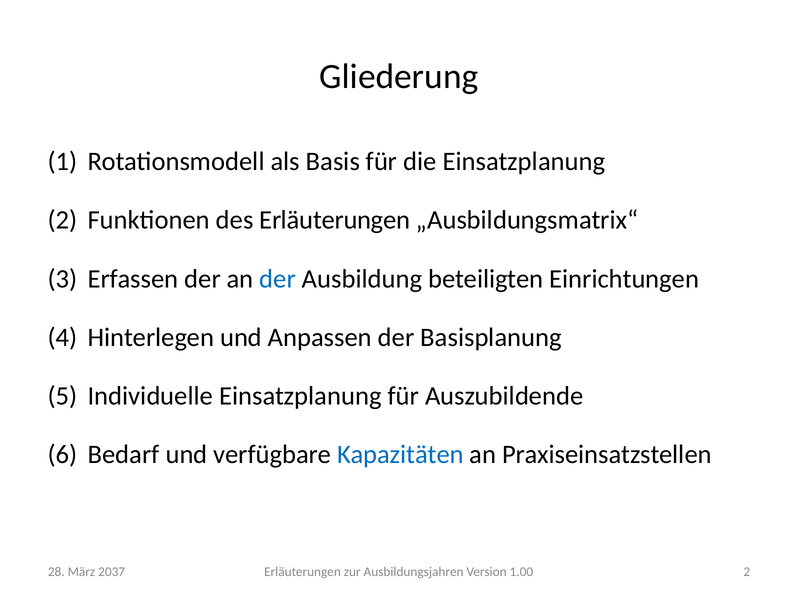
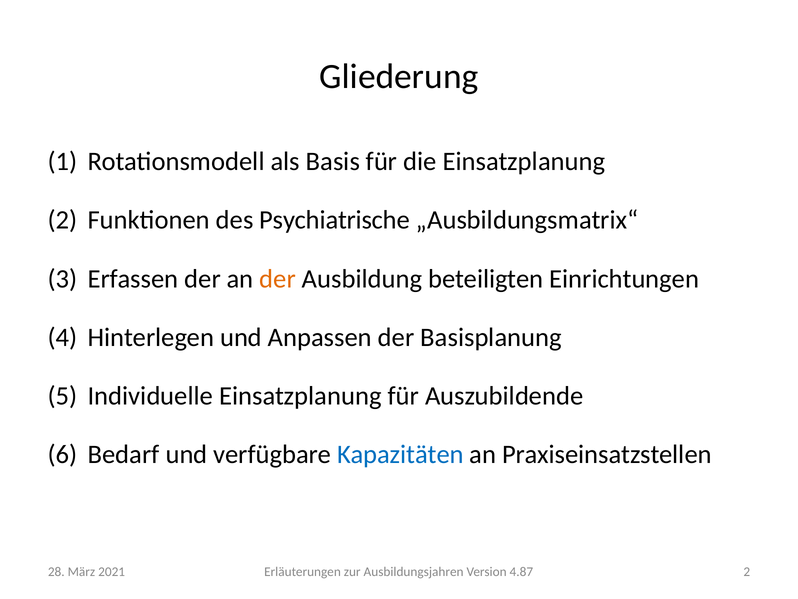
des Erläuterungen: Erläuterungen -> Psychiatrische
der at (278, 279) colour: blue -> orange
2037: 2037 -> 2021
1.00: 1.00 -> 4.87
